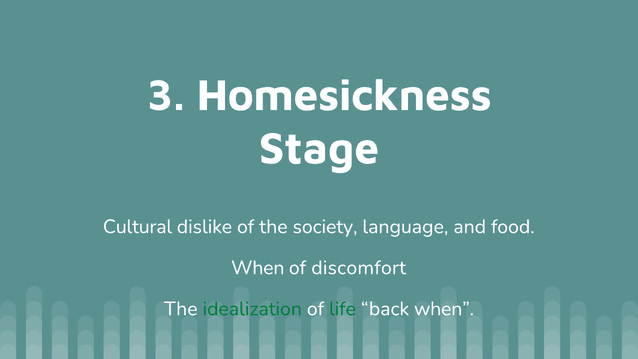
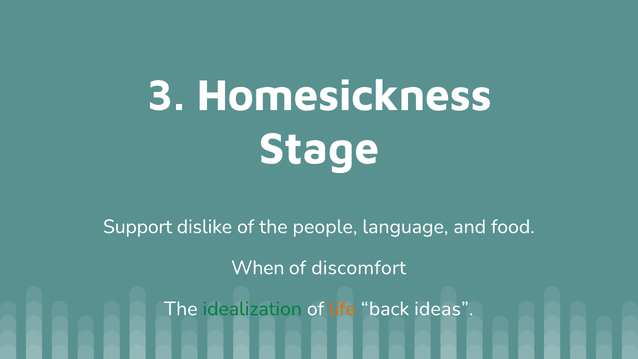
Cultural: Cultural -> Support
society: society -> people
life colour: green -> orange
back when: when -> ideas
